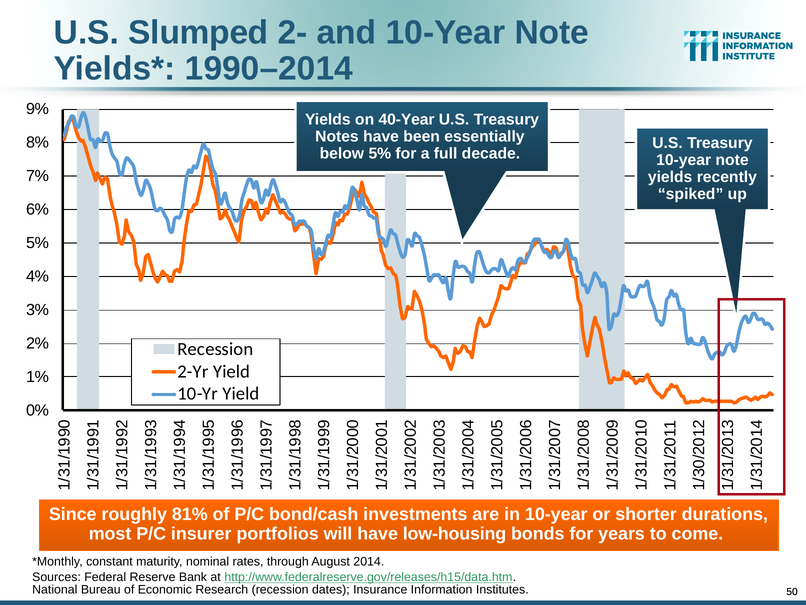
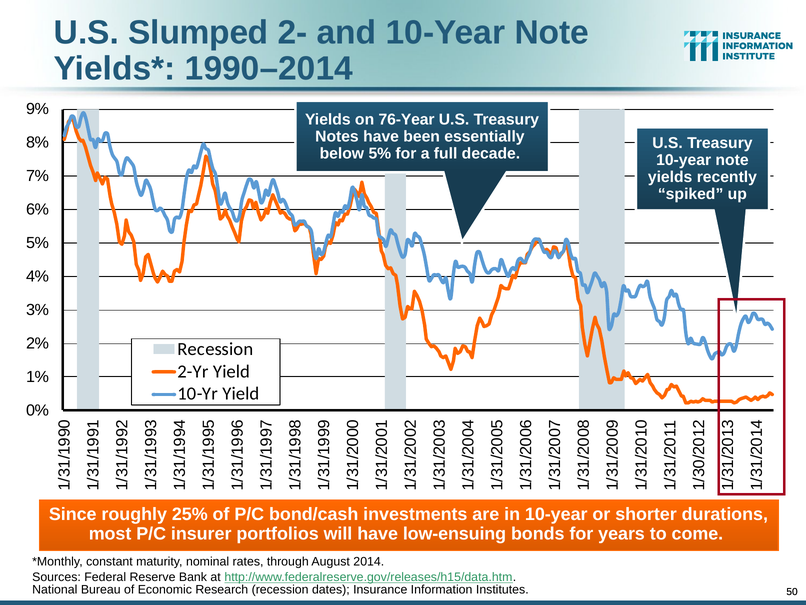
40-Year: 40-Year -> 76-Year
81%: 81% -> 25%
low-housing: low-housing -> low-ensuing
